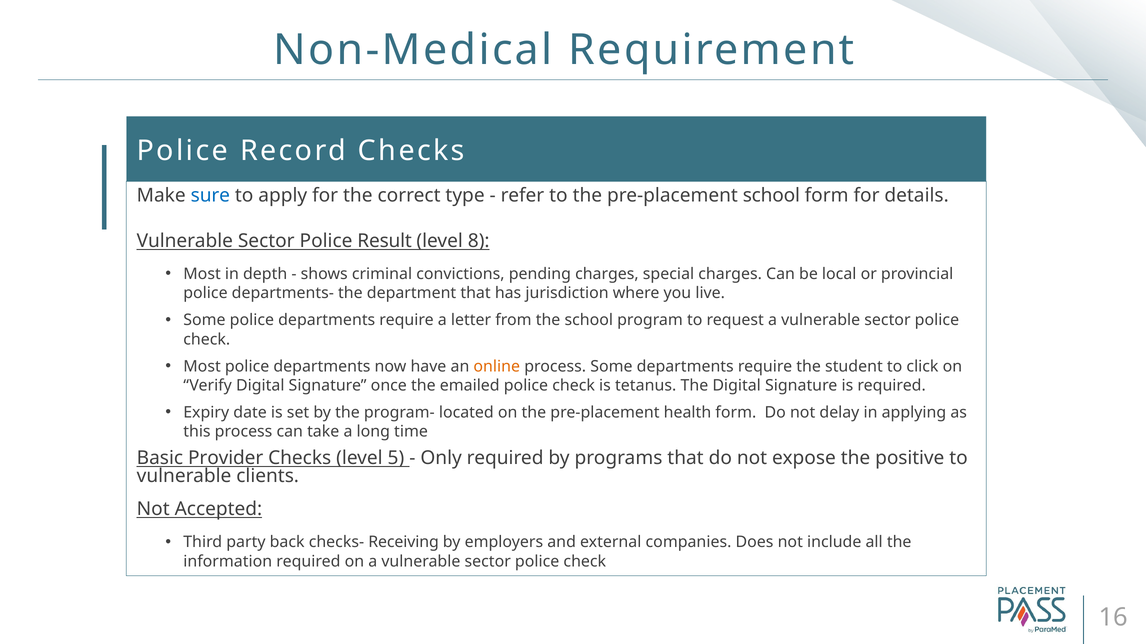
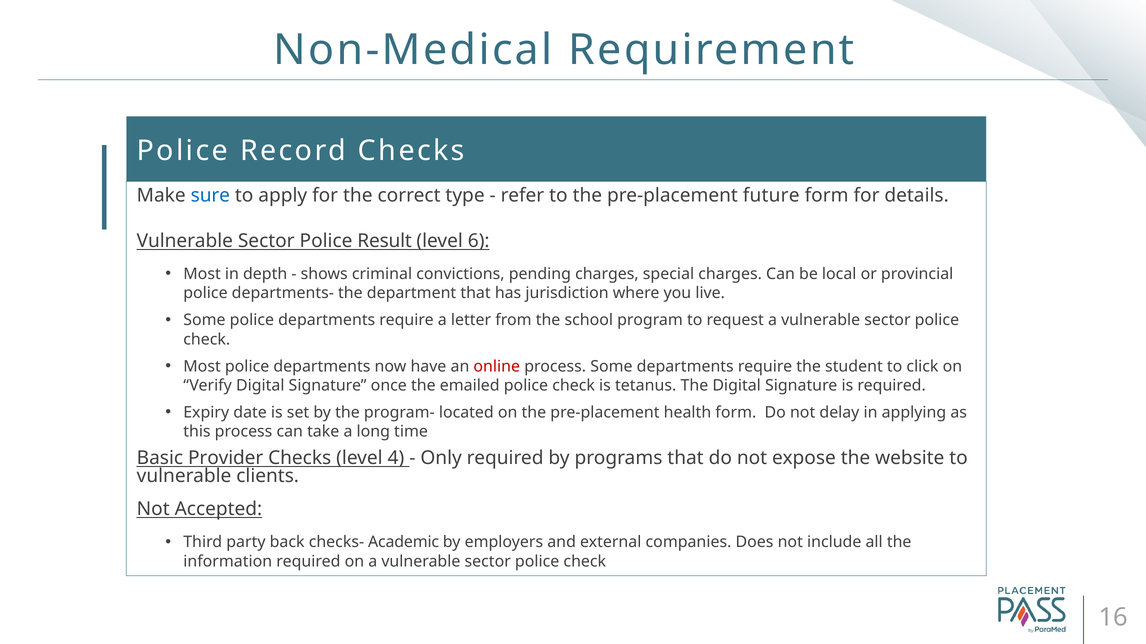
pre-placement school: school -> future
8: 8 -> 6
online colour: orange -> red
5: 5 -> 4
positive: positive -> website
Receiving: Receiving -> Academic
